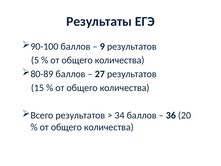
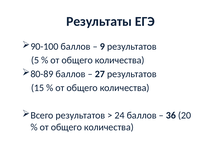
34: 34 -> 24
